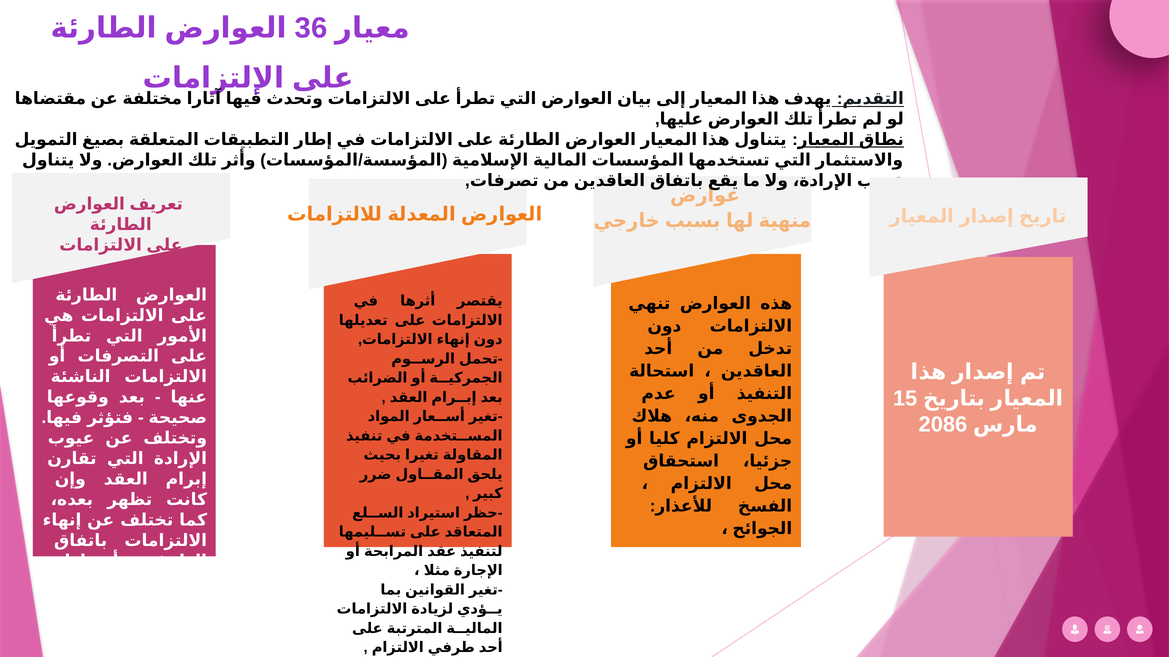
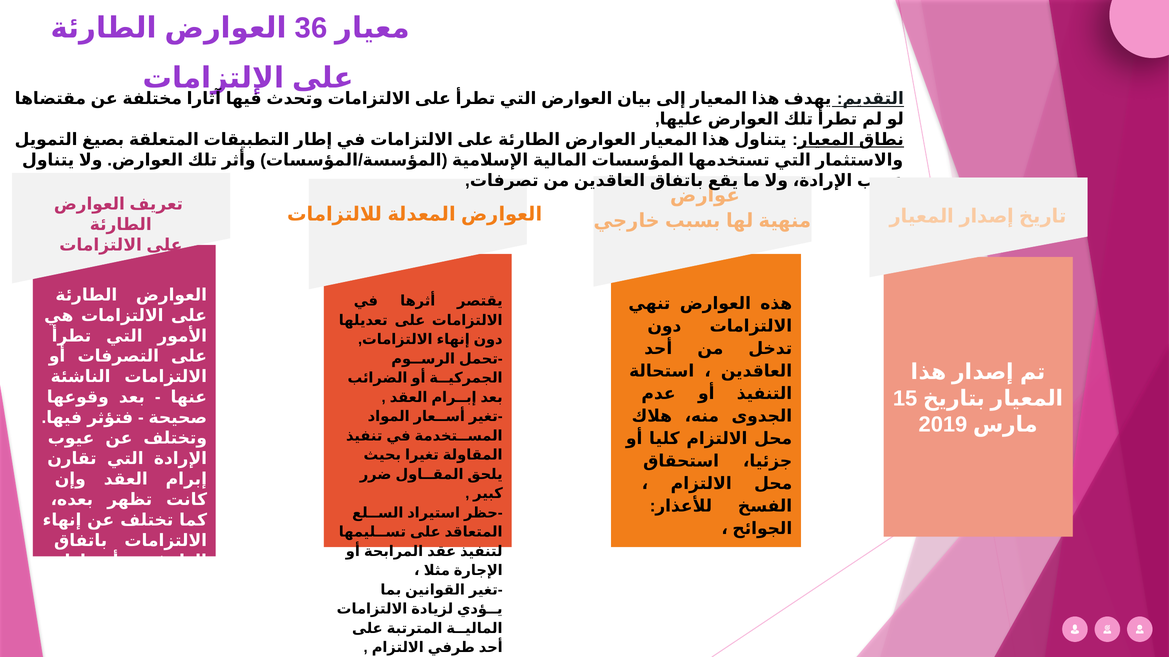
2086: 2086 -> 2019
